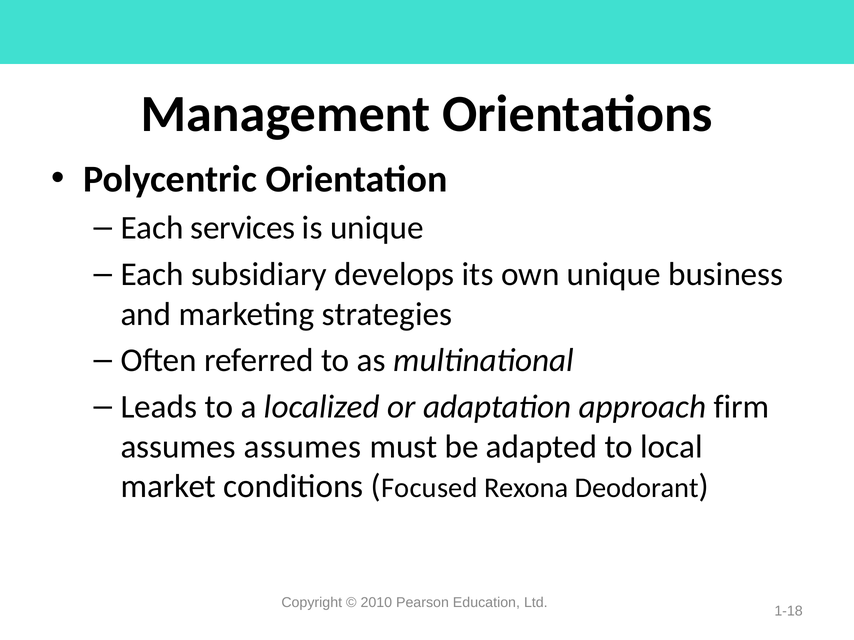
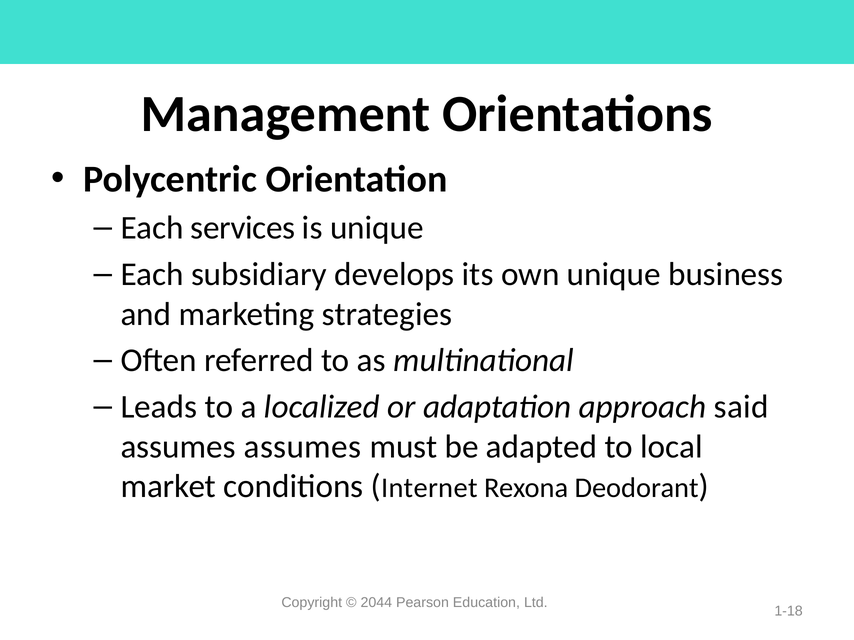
firm: firm -> said
Focused: Focused -> Internet
2010: 2010 -> 2044
